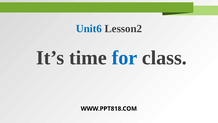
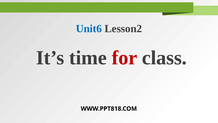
for colour: blue -> red
